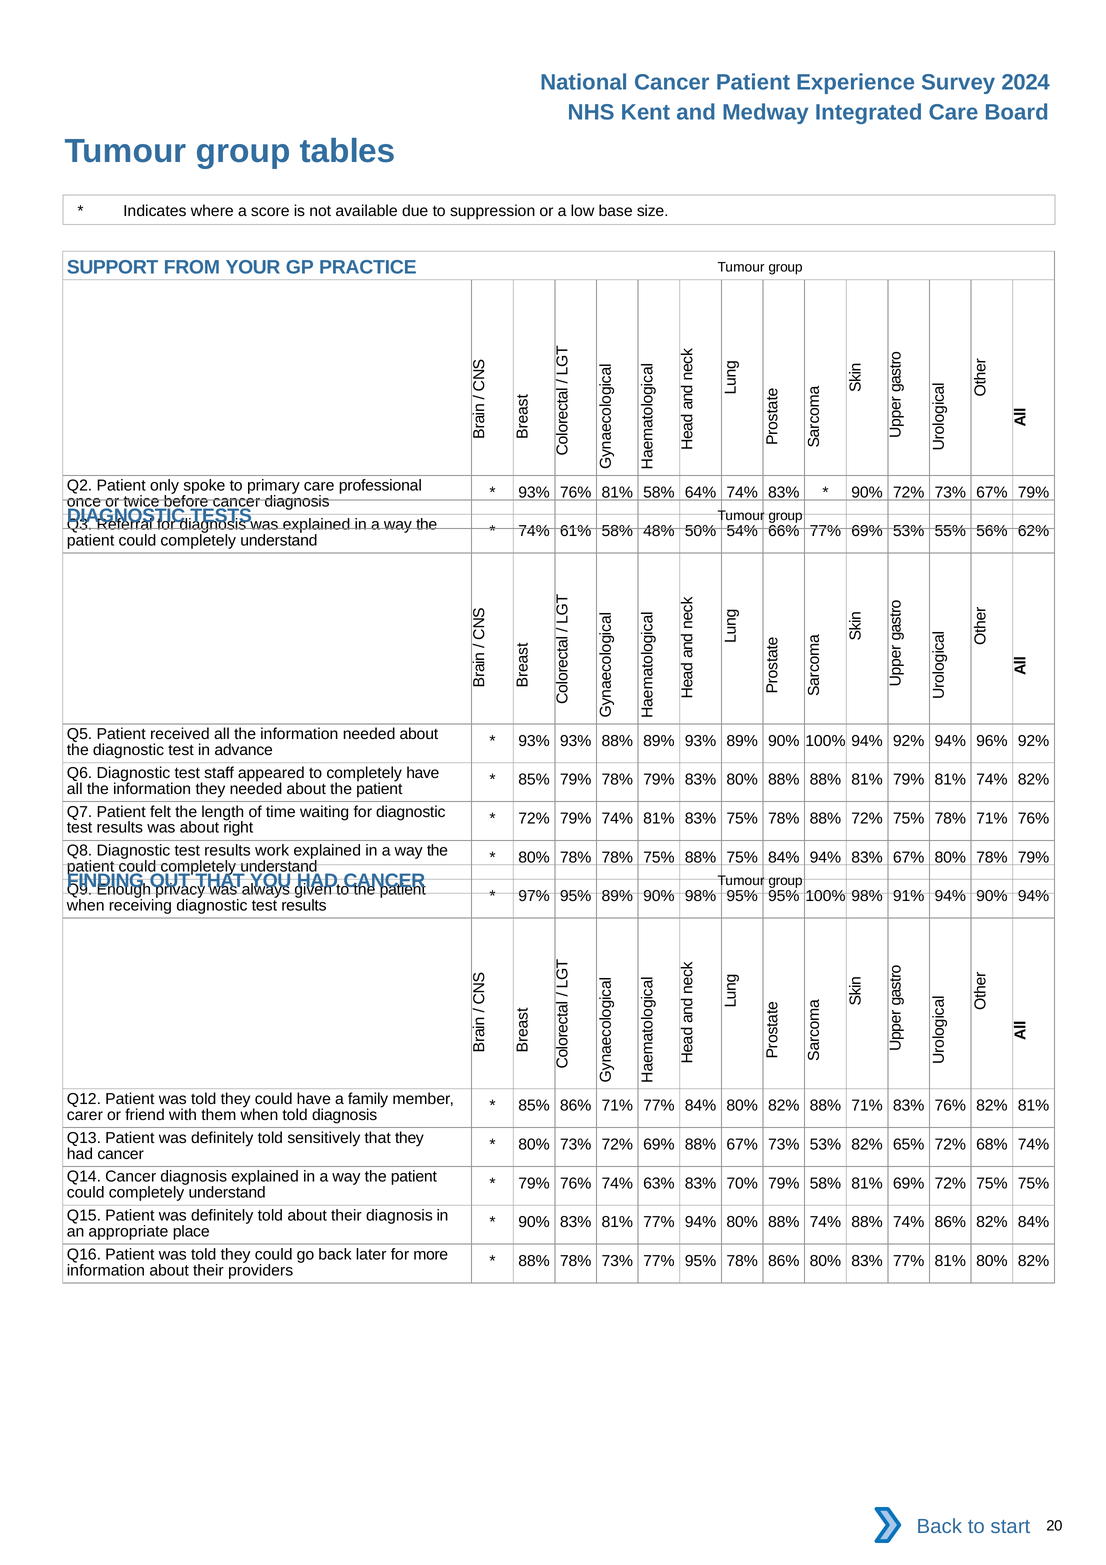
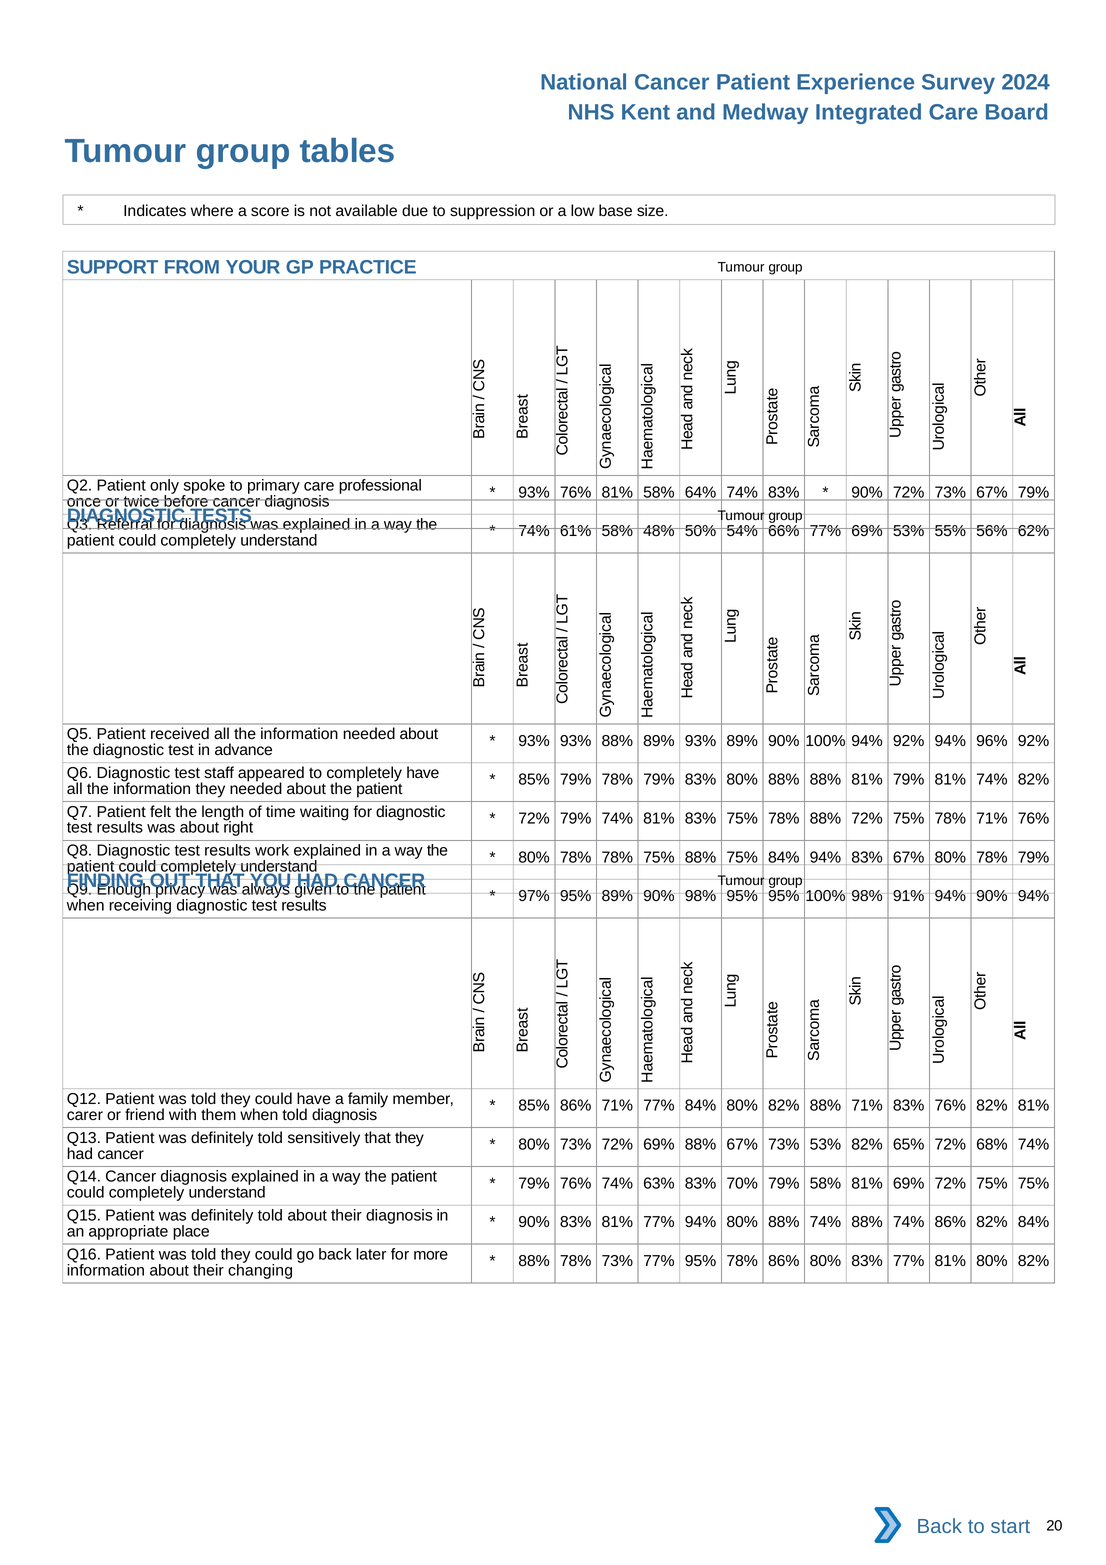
providers: providers -> changing
